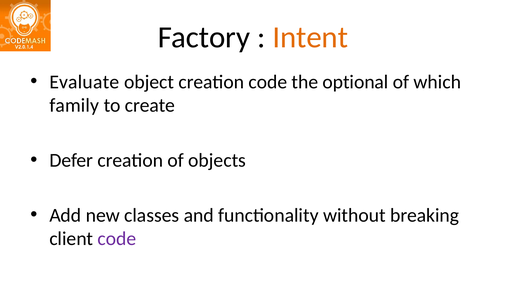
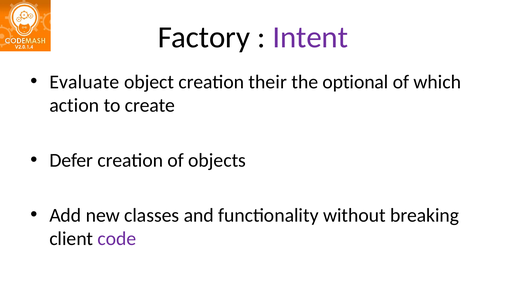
Intent colour: orange -> purple
creation code: code -> their
family: family -> action
